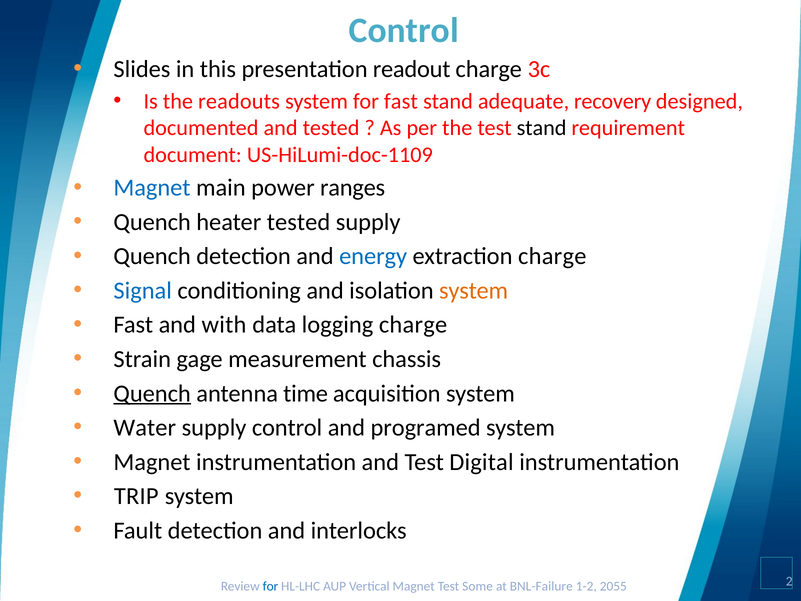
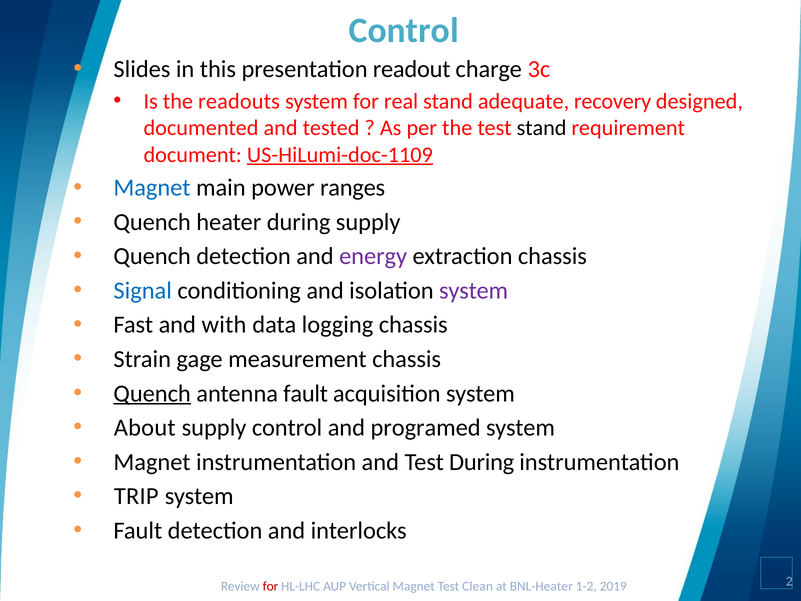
for fast: fast -> real
US-HiLumi-doc-1109 underline: none -> present
heater tested: tested -> during
energy colour: blue -> purple
extraction charge: charge -> chassis
system at (474, 291) colour: orange -> purple
logging charge: charge -> chassis
antenna time: time -> fault
Water: Water -> About
Test Digital: Digital -> During
for at (270, 586) colour: blue -> red
Some: Some -> Clean
BNL-Failure: BNL-Failure -> BNL-Heater
2055: 2055 -> 2019
